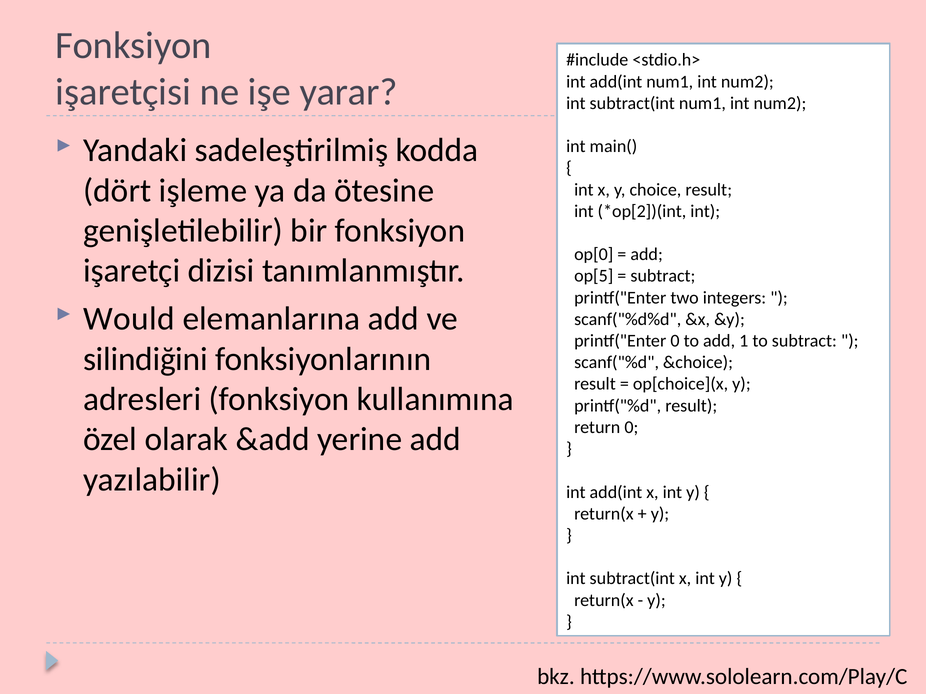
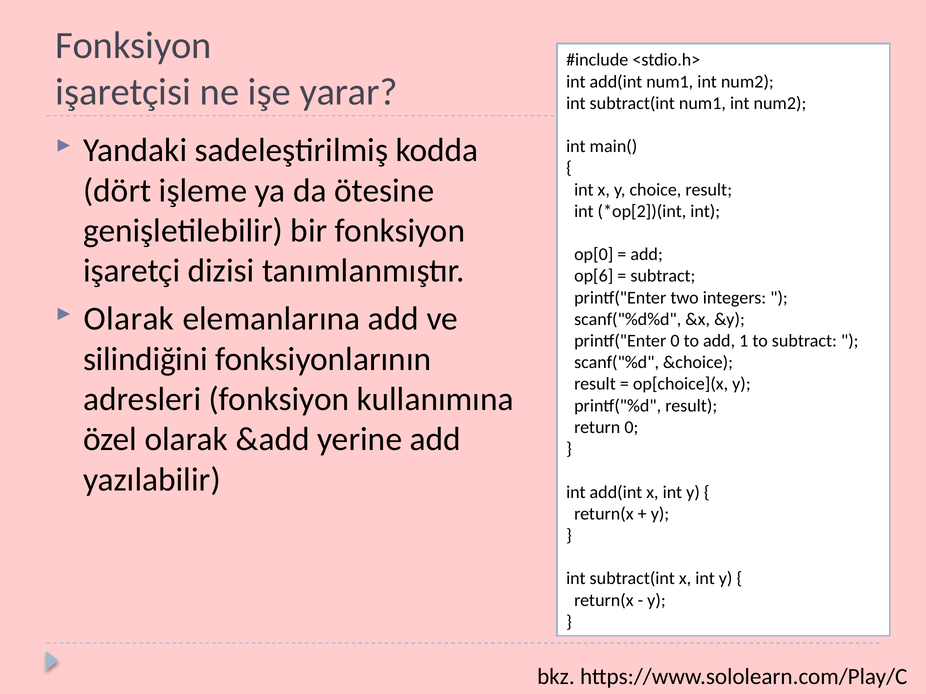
op[5: op[5 -> op[6
Would at (129, 319): Would -> Olarak
